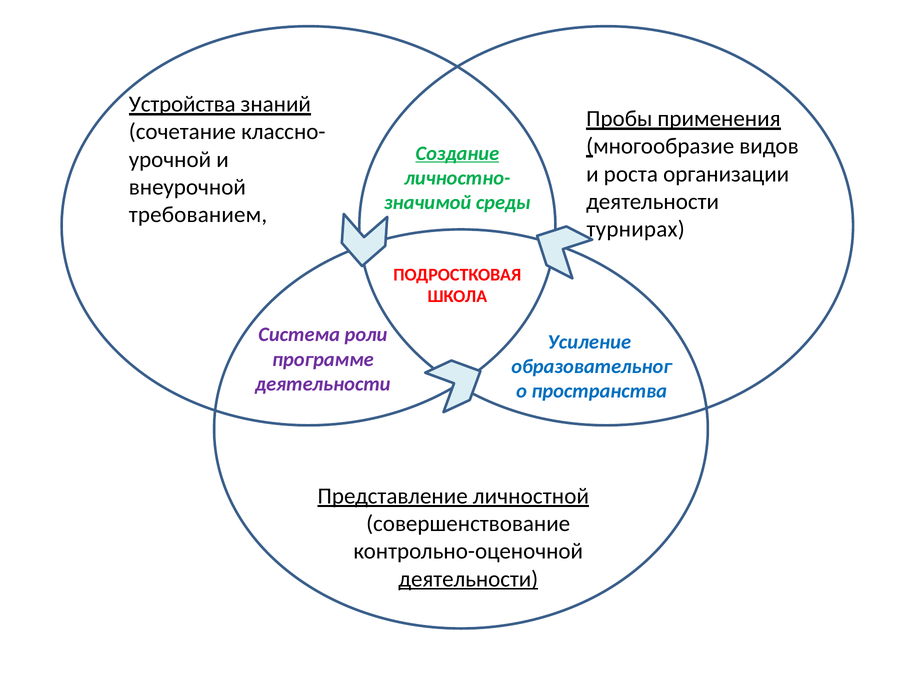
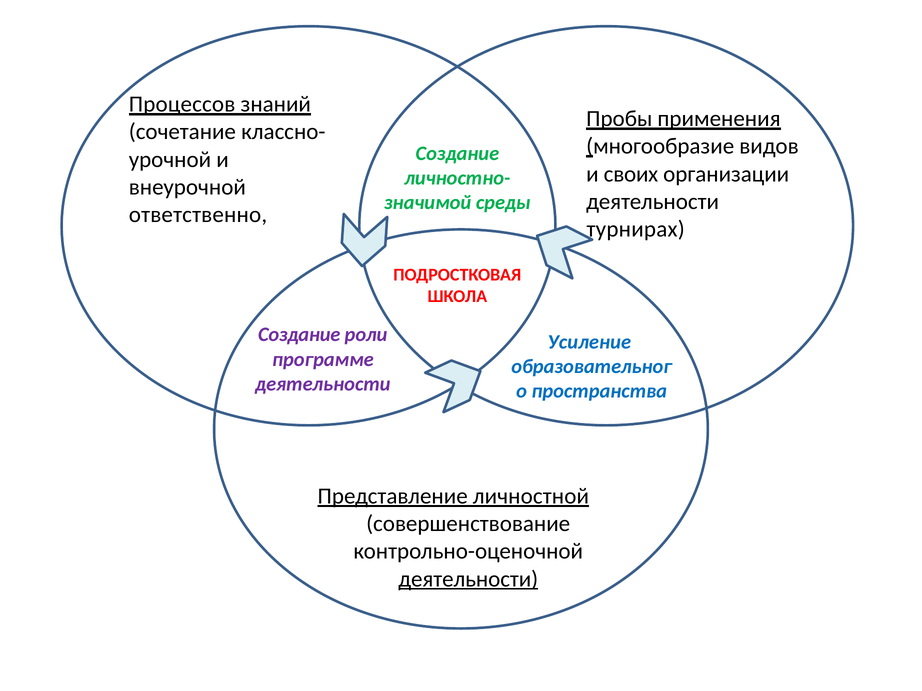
Устройства: Устройства -> Процессов
Создание at (457, 153) underline: present -> none
роста: роста -> своих
требованием: требованием -> ответственно
Система at (299, 335): Система -> Создание
